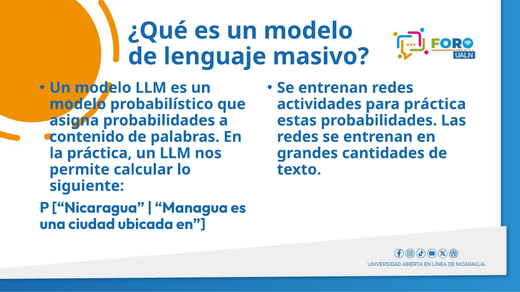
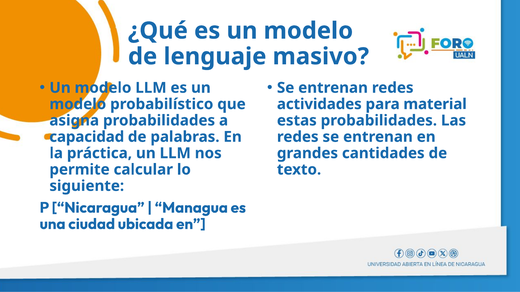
para práctica: práctica -> material
contenido: contenido -> capacidad
